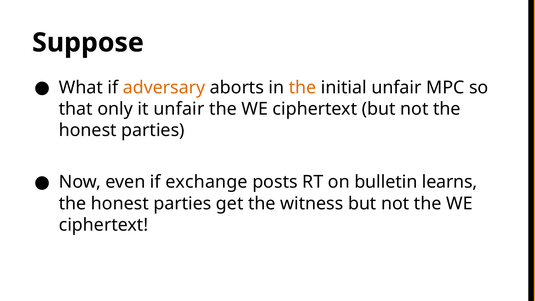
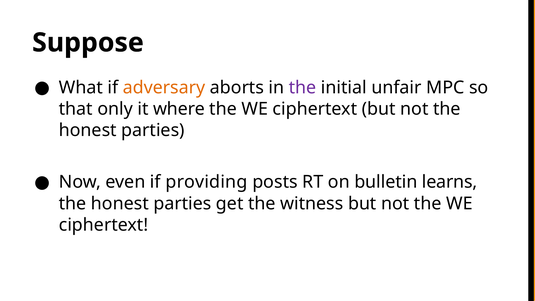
the at (303, 88) colour: orange -> purple
it unfair: unfair -> where
exchange: exchange -> providing
